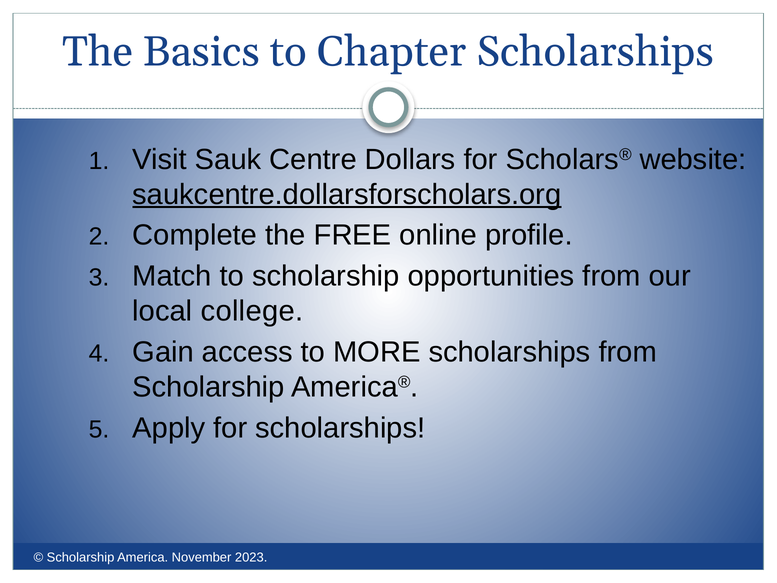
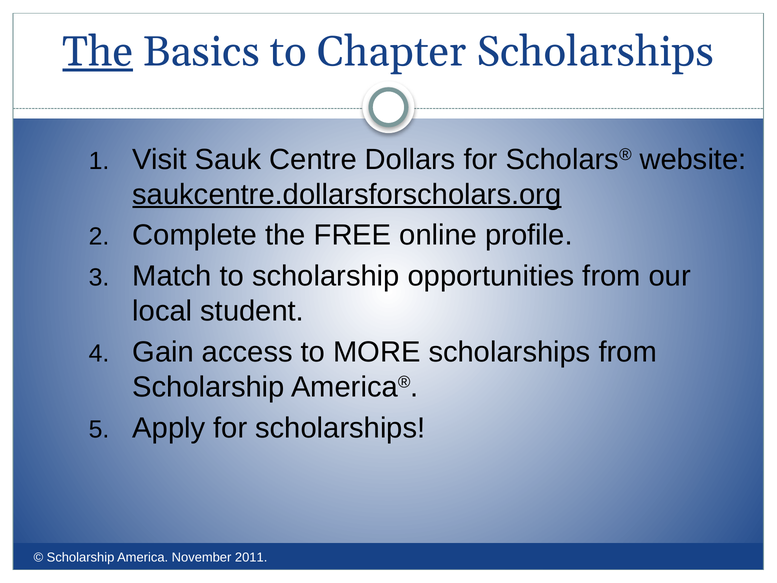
The at (98, 52) underline: none -> present
college: college -> student
2023: 2023 -> 2011
